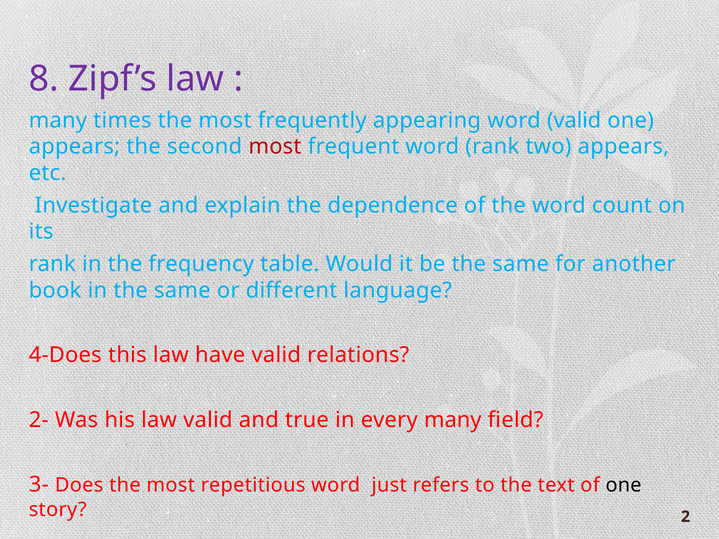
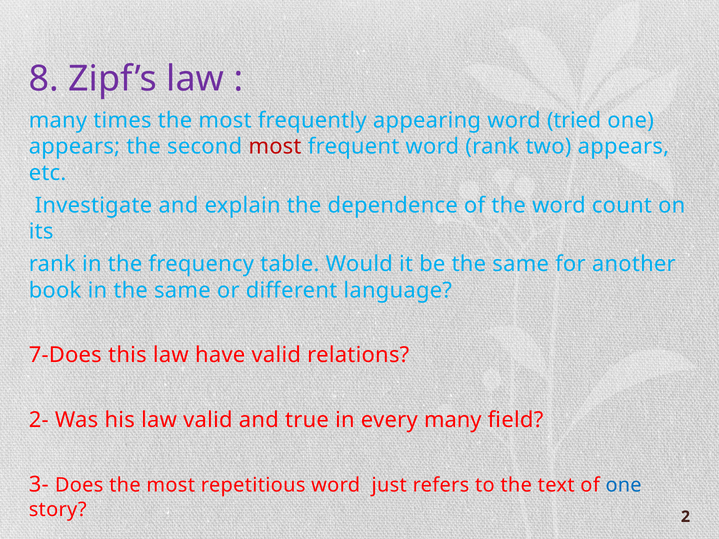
word valid: valid -> tried
4-Does: 4-Does -> 7-Does
one at (624, 485) colour: black -> blue
